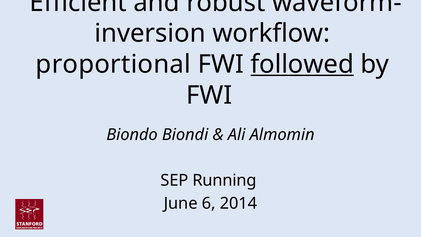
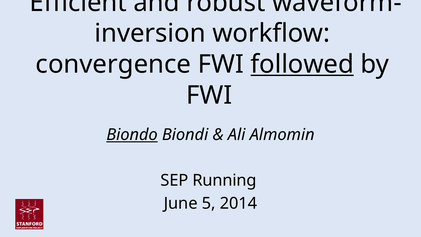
proportional: proportional -> convergence
Biondo underline: none -> present
6: 6 -> 5
